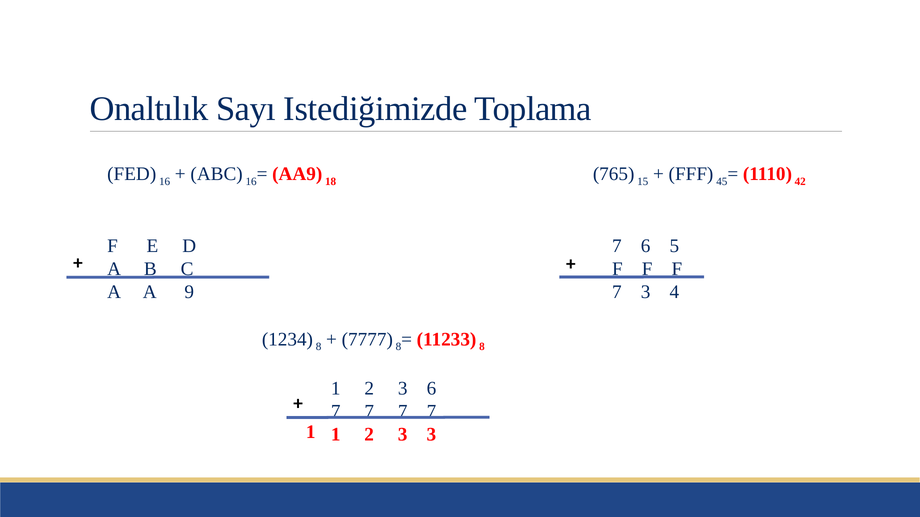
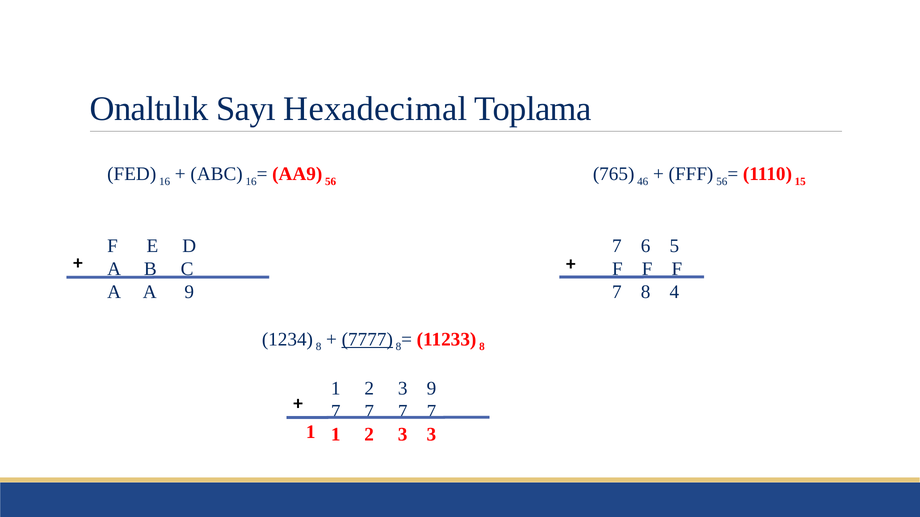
Istediğimizde: Istediğimizde -> Hexadecimal
AA9 18: 18 -> 56
15: 15 -> 46
FFF 45: 45 -> 56
42: 42 -> 15
7 3: 3 -> 8
7777 underline: none -> present
3 6: 6 -> 9
